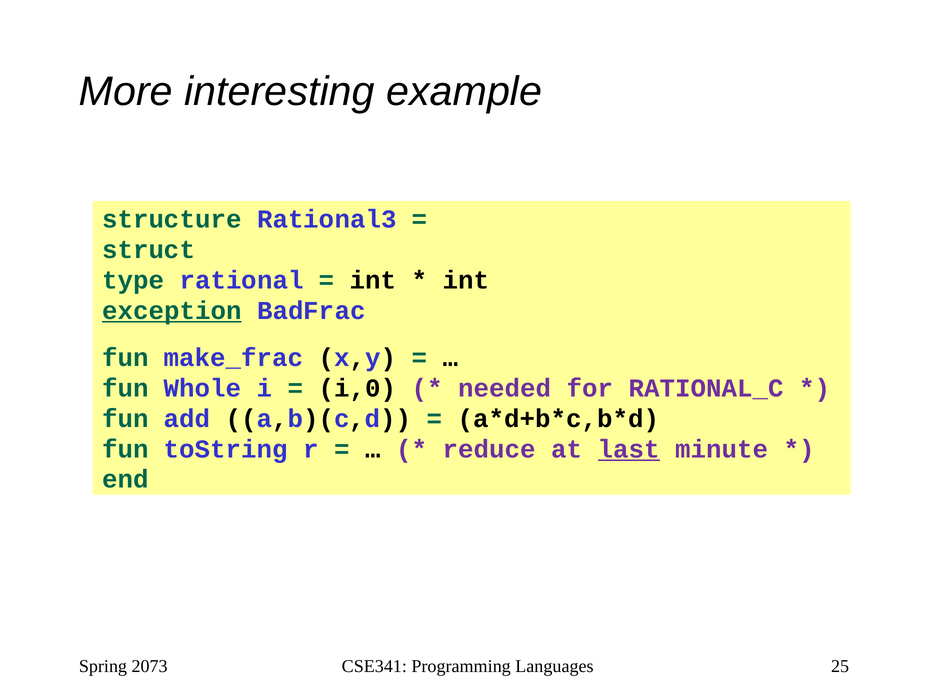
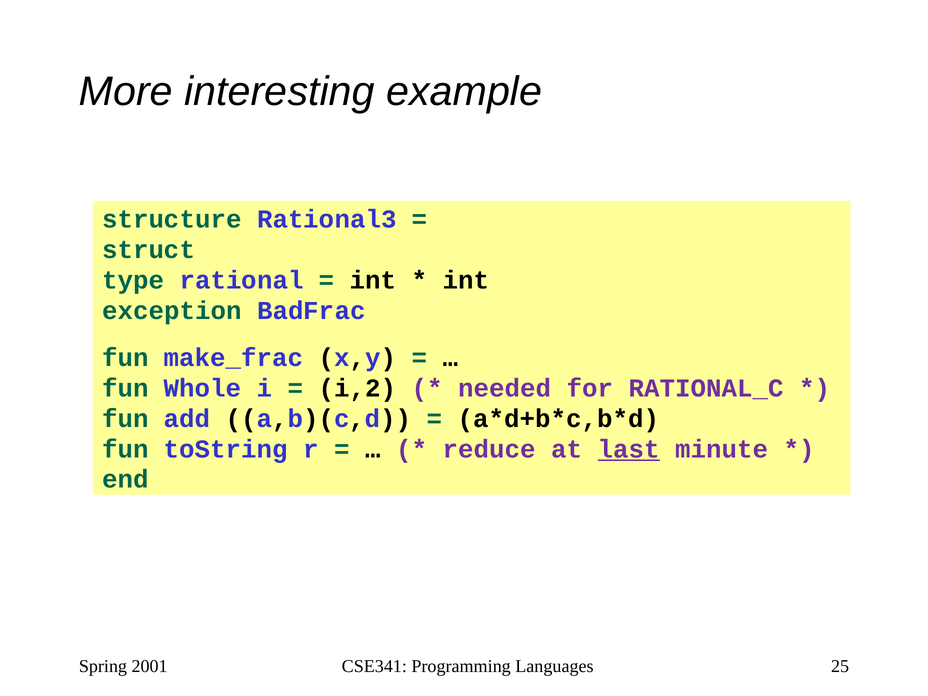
exception underline: present -> none
i,0: i,0 -> i,2
2073: 2073 -> 2001
